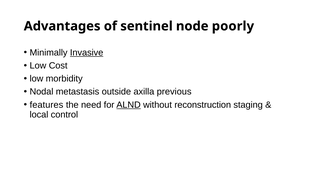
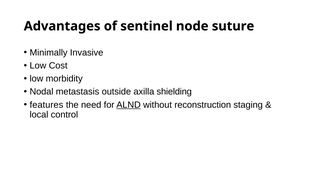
poorly: poorly -> suture
Invasive underline: present -> none
previous: previous -> shielding
